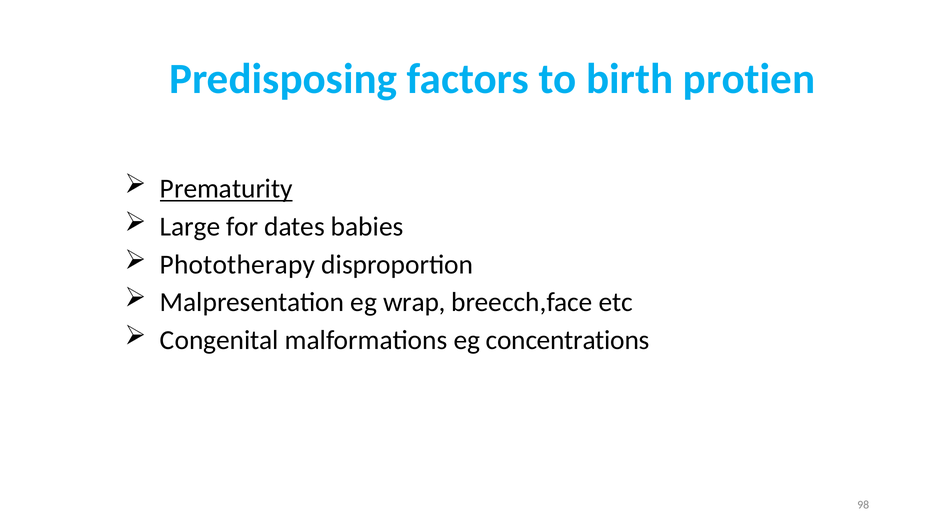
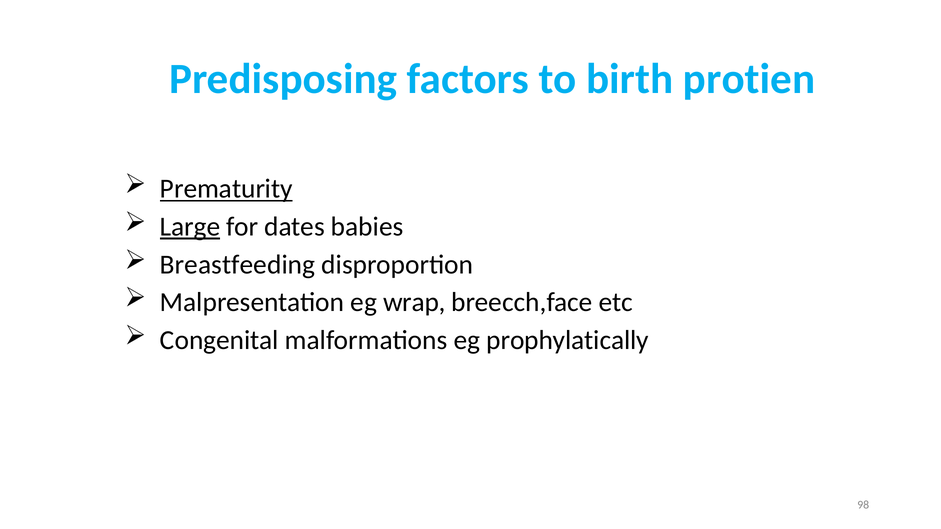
Large underline: none -> present
Phototherapy: Phototherapy -> Breastfeeding
concentrations: concentrations -> prophylatically
